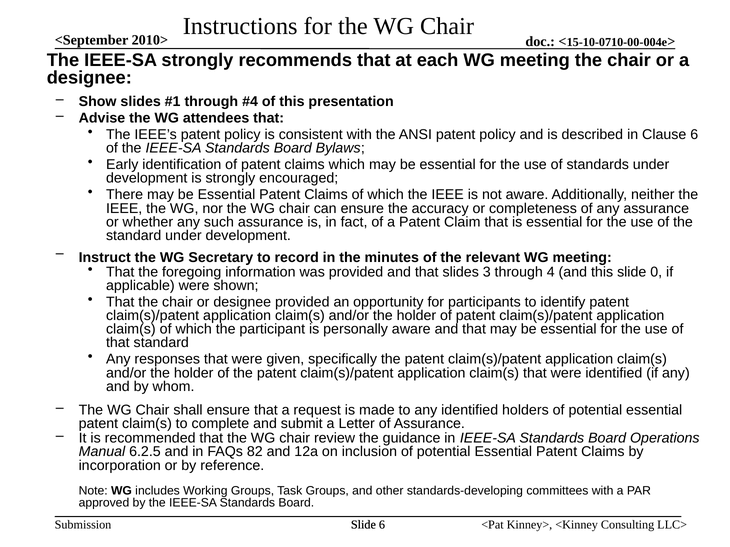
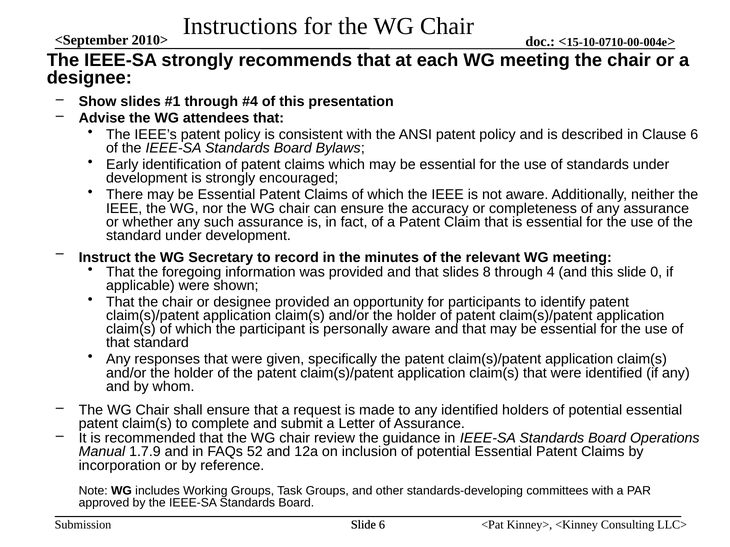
3: 3 -> 8
6.2.5: 6.2.5 -> 1.7.9
82: 82 -> 52
